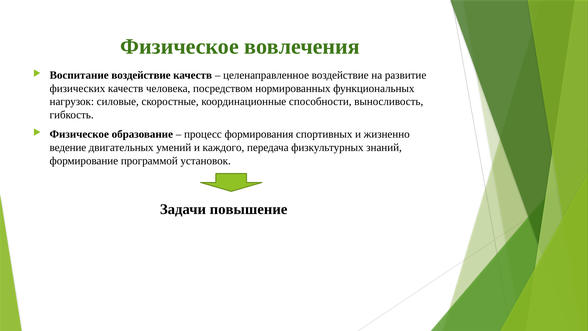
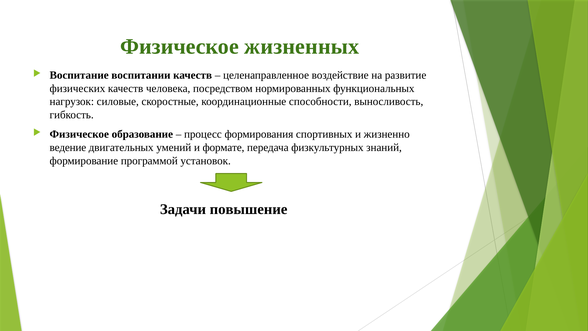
вовлечения: вовлечения -> жизненных
Воспитание воздействие: воздействие -> воспитании
каждого: каждого -> формате
